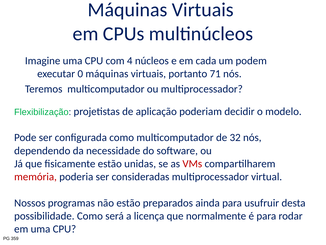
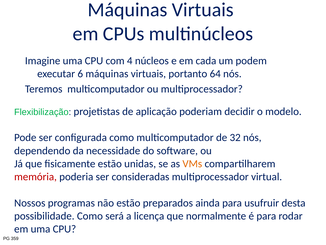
0: 0 -> 6
71: 71 -> 64
VMs colour: red -> orange
